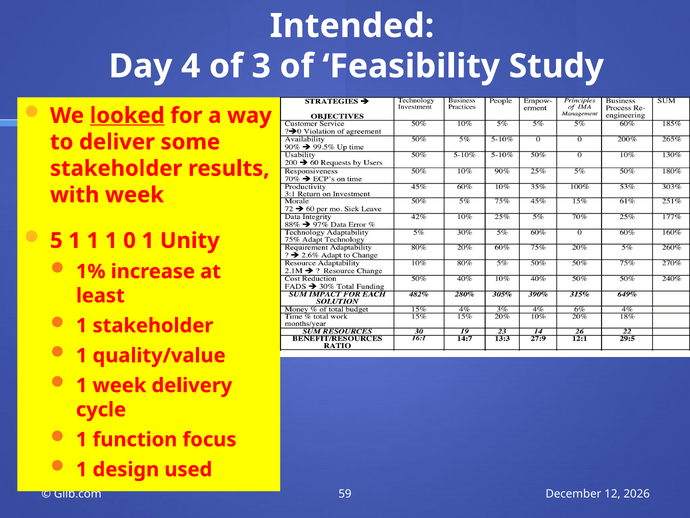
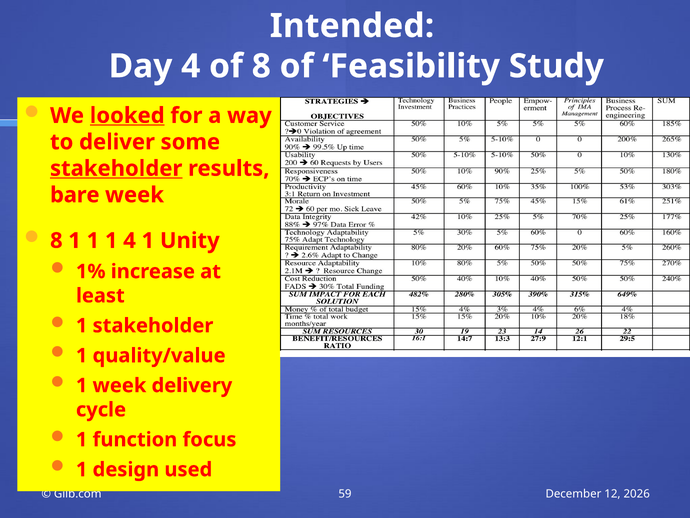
of 3: 3 -> 8
stakeholder at (116, 168) underline: none -> present
with: with -> bare
5 at (56, 240): 5 -> 8
1 0: 0 -> 4
